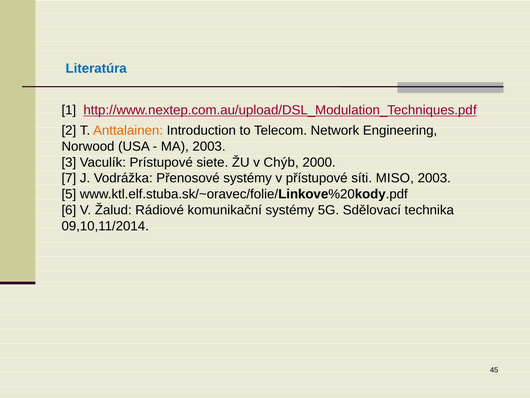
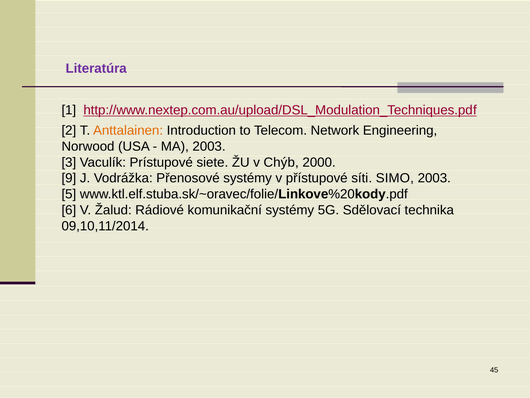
Literatúra colour: blue -> purple
7: 7 -> 9
MISO: MISO -> SIMO
